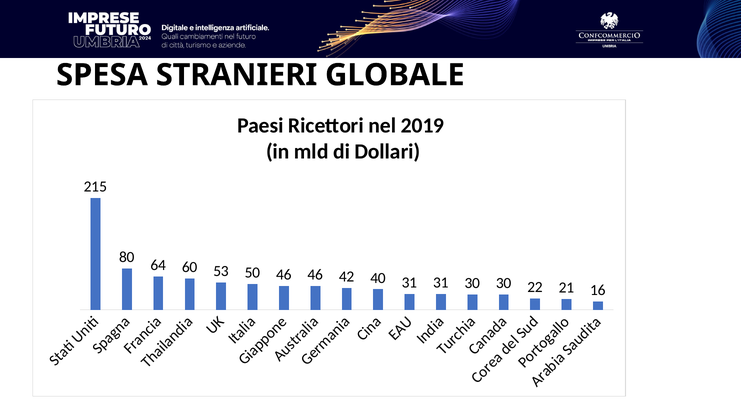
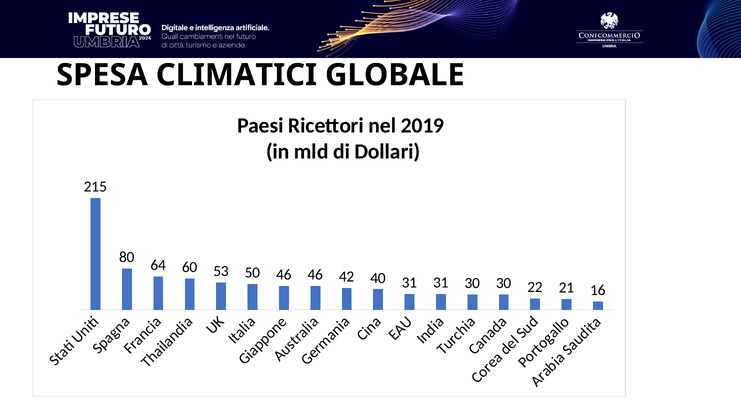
STRANIERI: STRANIERI -> CLIMATICI
